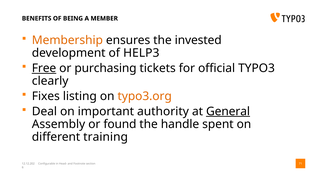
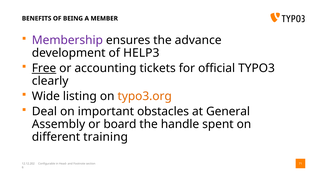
Membership colour: orange -> purple
invested: invested -> advance
purchasing: purchasing -> accounting
Fixes: Fixes -> Wide
authority: authority -> obstacles
General underline: present -> none
found: found -> board
